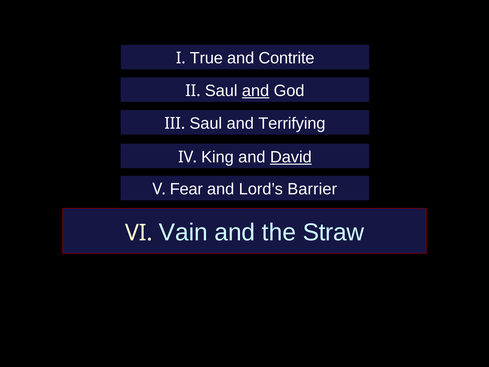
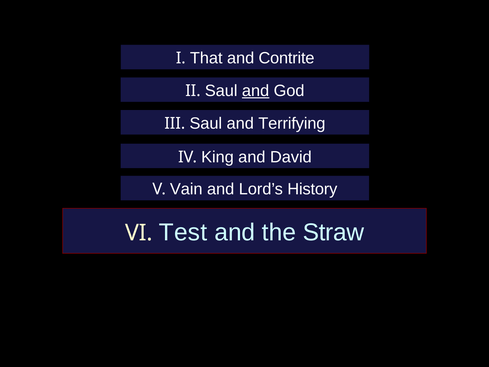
True: True -> That
David underline: present -> none
Fear: Fear -> Vain
Barrier: Barrier -> History
Vain: Vain -> Test
